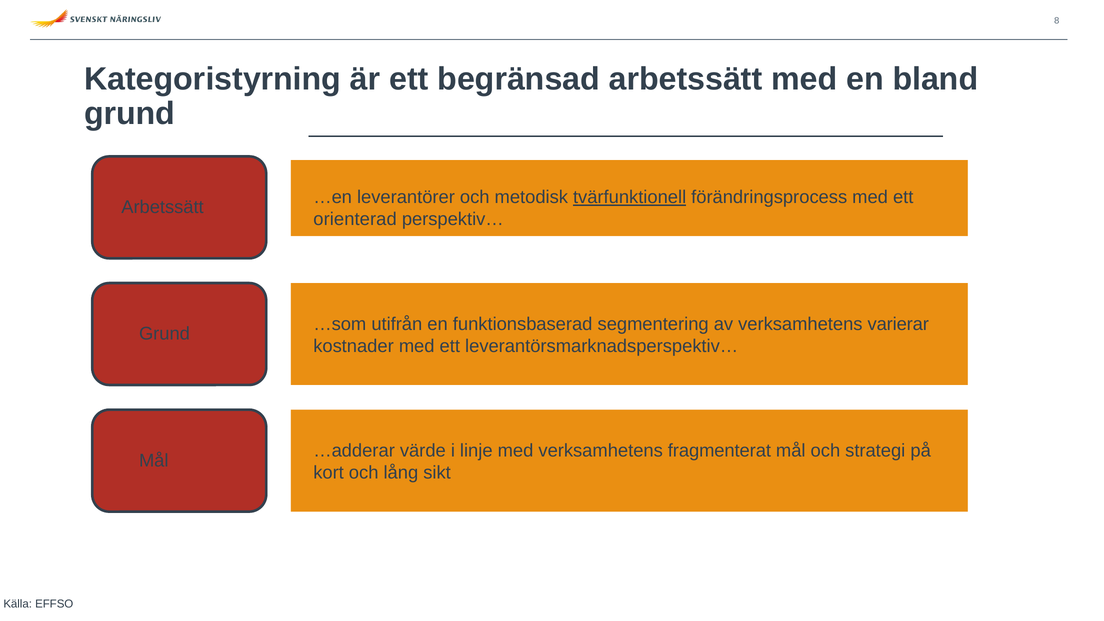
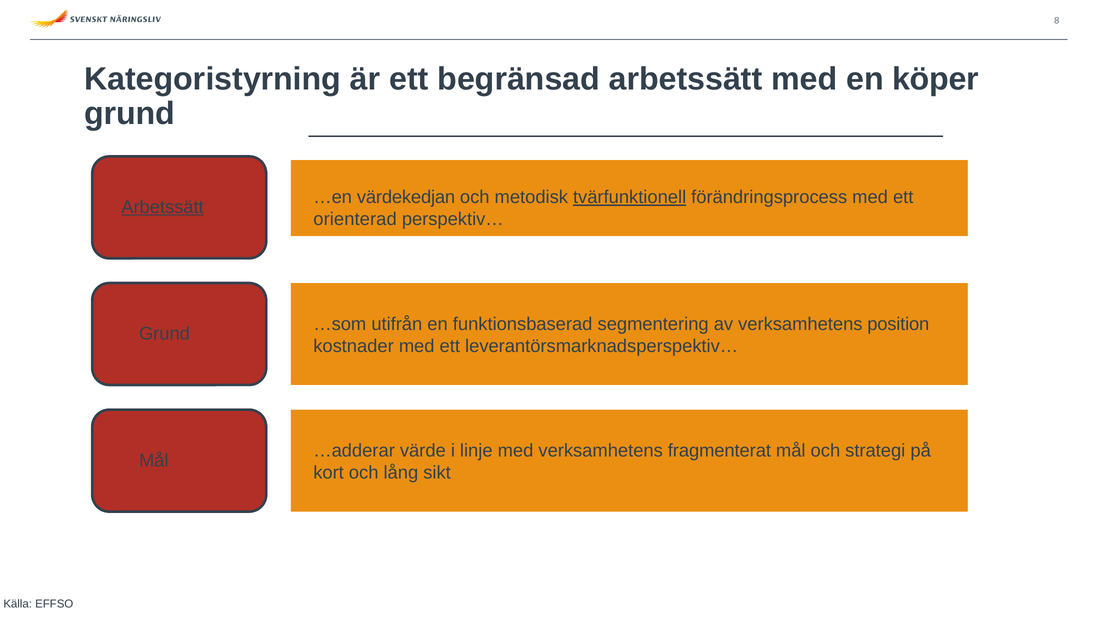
bland: bland -> köper
leverantörer: leverantörer -> värdekedjan
Arbetssätt at (163, 207) underline: none -> present
varierar: varierar -> position
